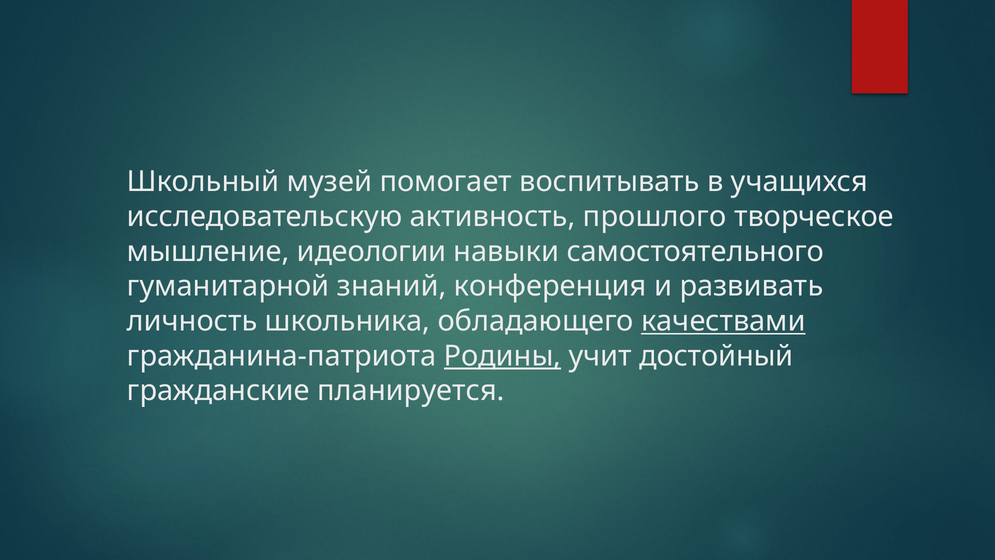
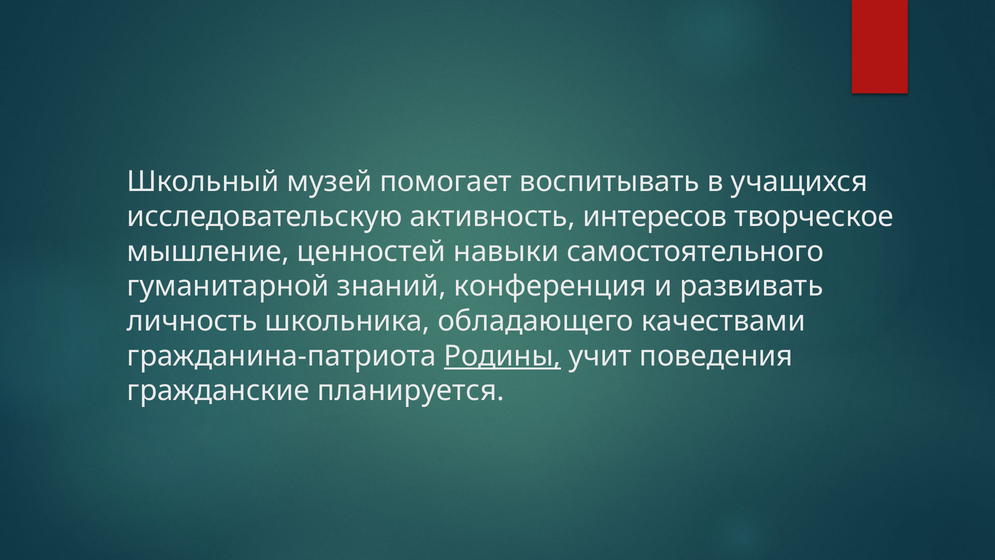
прошлого: прошлого -> интересов
идеологии: идеологии -> ценностей
качествами underline: present -> none
достойный: достойный -> поведения
